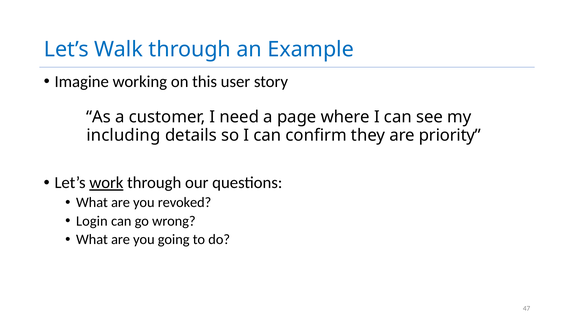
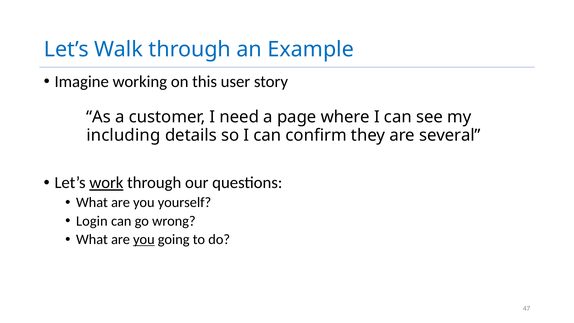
priority: priority -> several
revoked: revoked -> yourself
you at (144, 239) underline: none -> present
